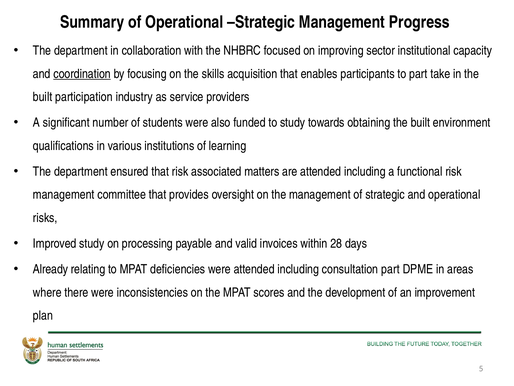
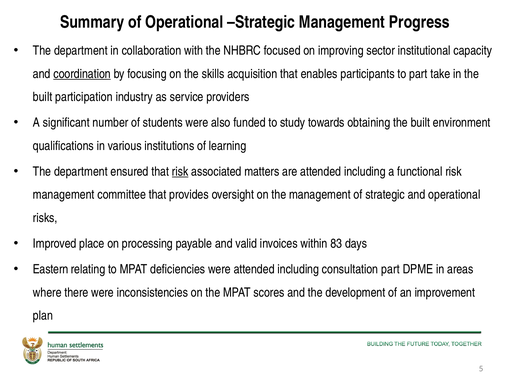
risk at (180, 171) underline: none -> present
Improved study: study -> place
28: 28 -> 83
Already: Already -> Eastern
